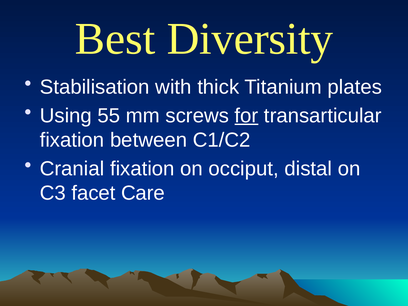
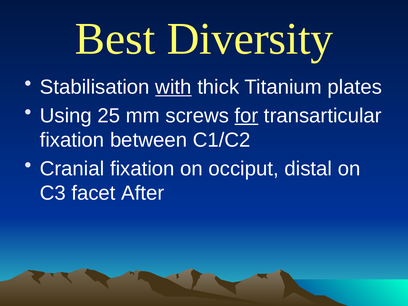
with underline: none -> present
55: 55 -> 25
Care: Care -> After
